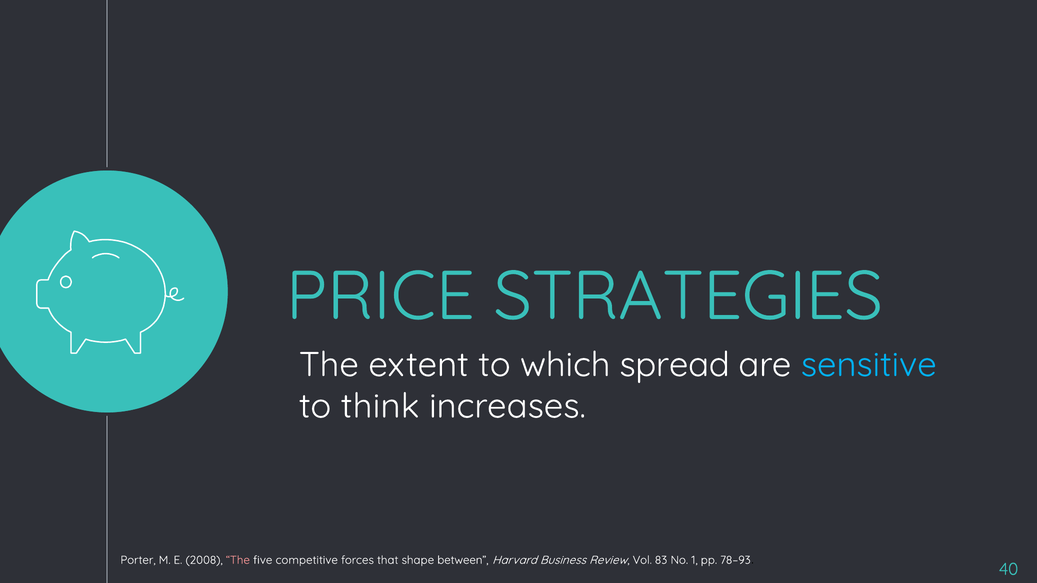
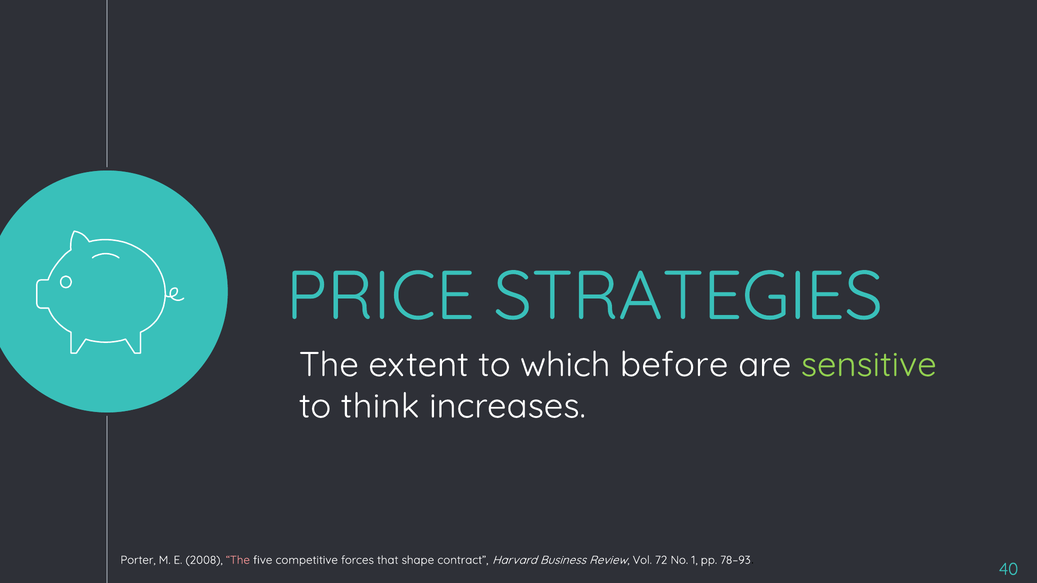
spread: spread -> before
sensitive colour: light blue -> light green
between: between -> contract
83: 83 -> 72
